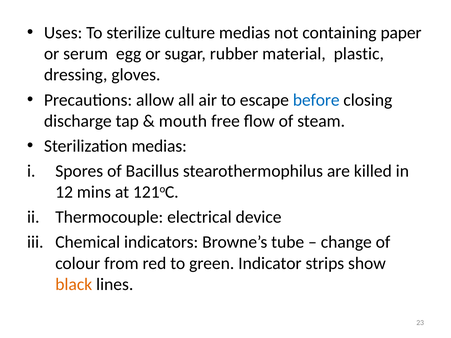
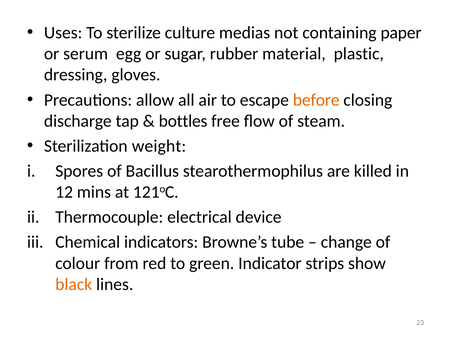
before colour: blue -> orange
mouth: mouth -> bottles
Sterilization medias: medias -> weight
